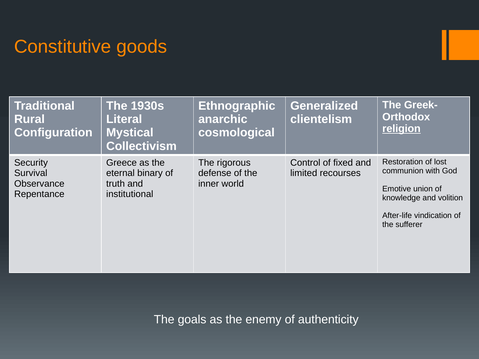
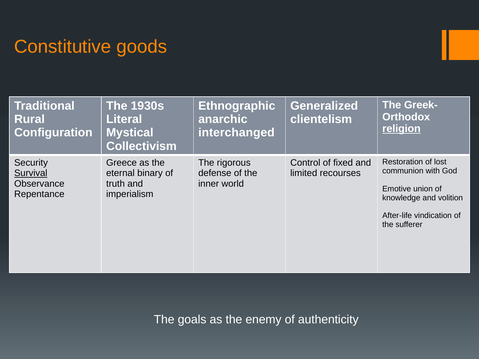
cosmological: cosmological -> interchanged
Survival underline: none -> present
institutional: institutional -> imperialism
